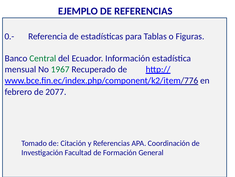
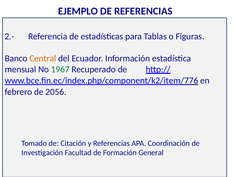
0.-: 0.- -> 2.-
Central colour: green -> orange
2077: 2077 -> 2056
